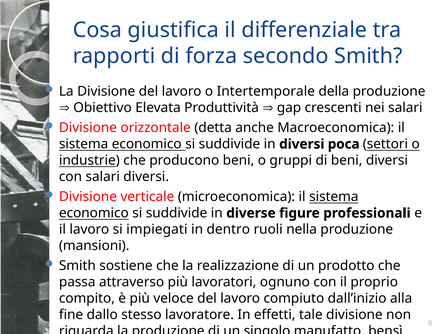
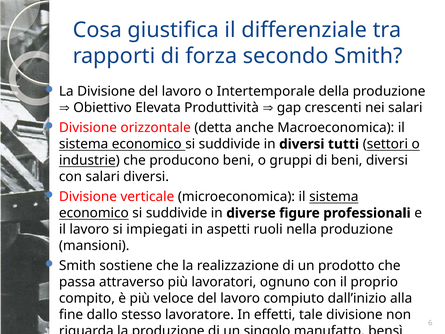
poca: poca -> tutti
dentro: dentro -> aspetti
